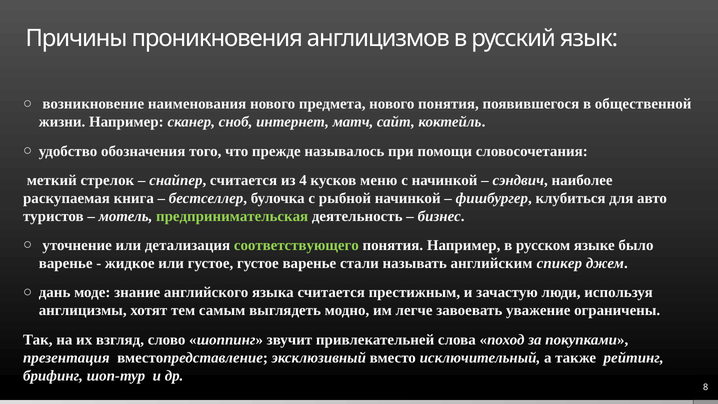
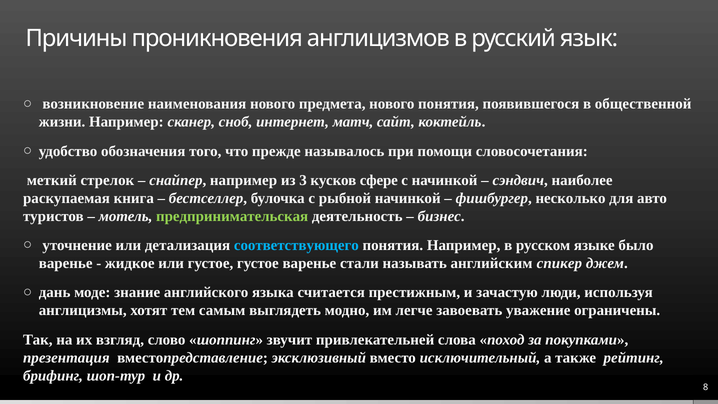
снайпер считается: считается -> например
4: 4 -> 3
меню: меню -> сфере
клубиться: клубиться -> несколько
соответствующего colour: light green -> light blue
